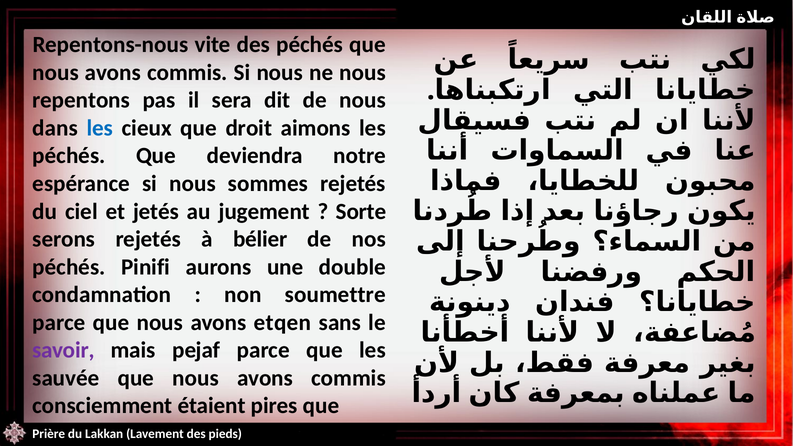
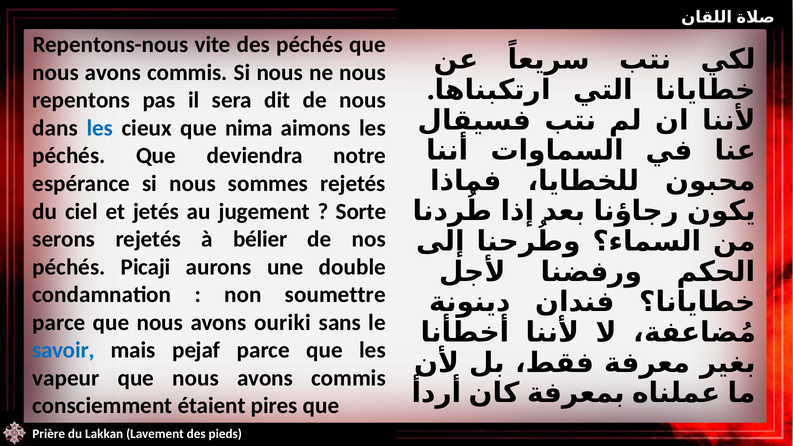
droit: droit -> nima
Pinifi: Pinifi -> Picaji
etqen: etqen -> ouriki
savoir colour: purple -> blue
sauvée: sauvée -> vapeur
